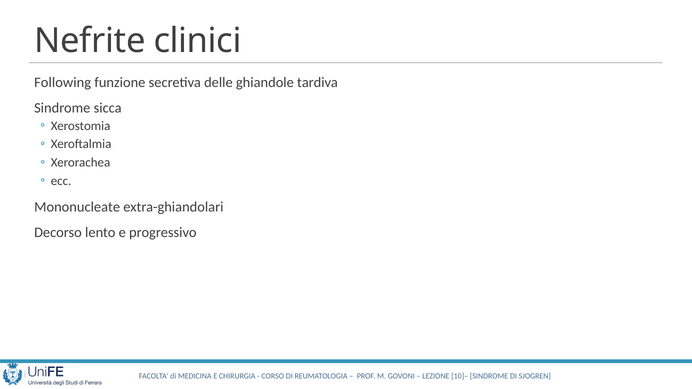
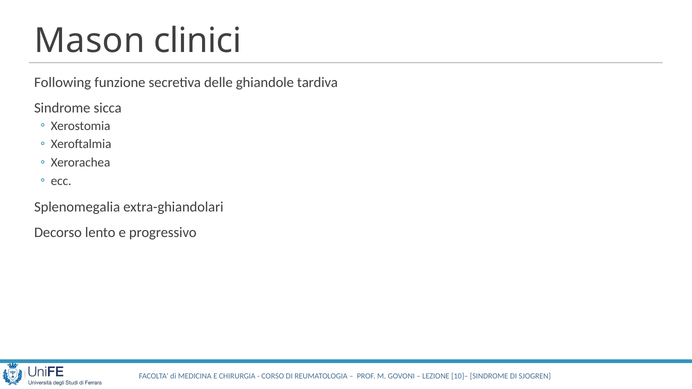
Nefrite: Nefrite -> Mason
Mononucleate: Mononucleate -> Splenomegalia
